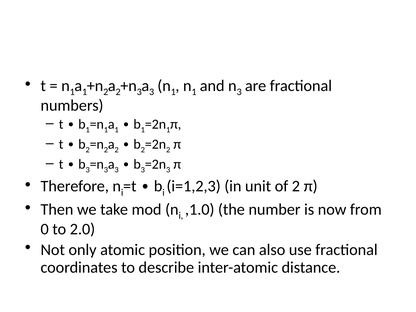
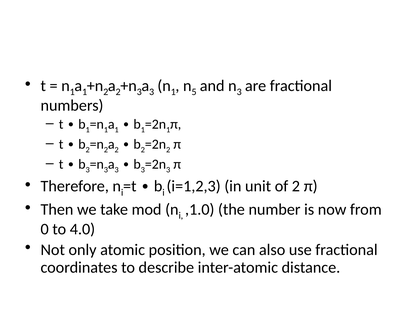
1 at (194, 92): 1 -> 5
2.0: 2.0 -> 4.0
